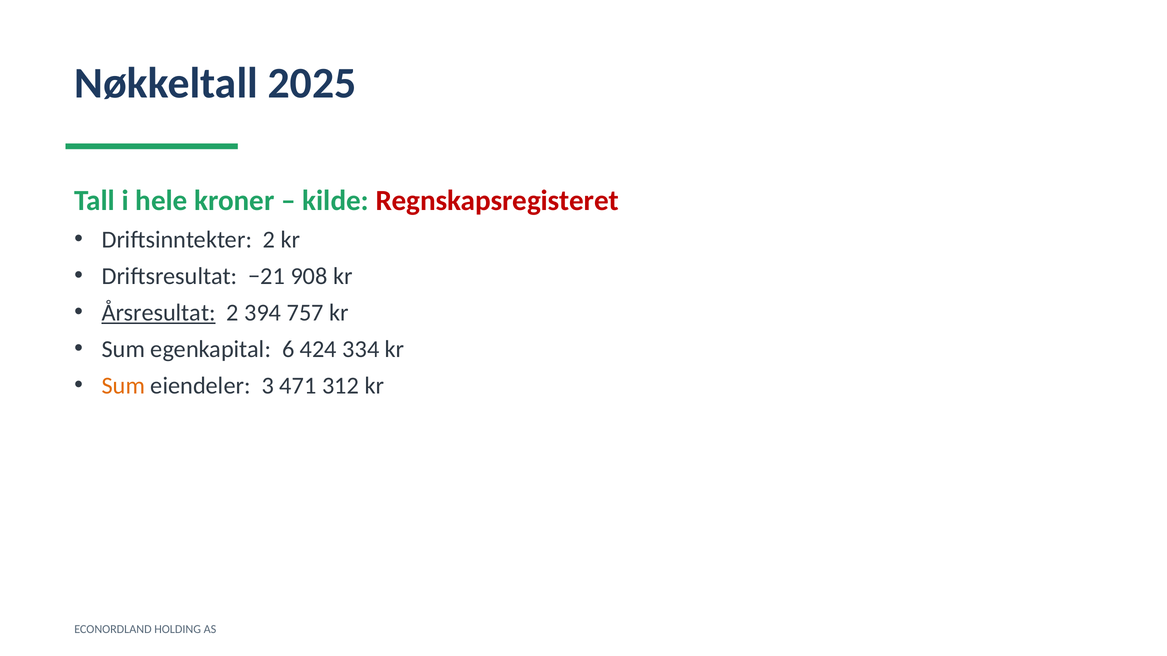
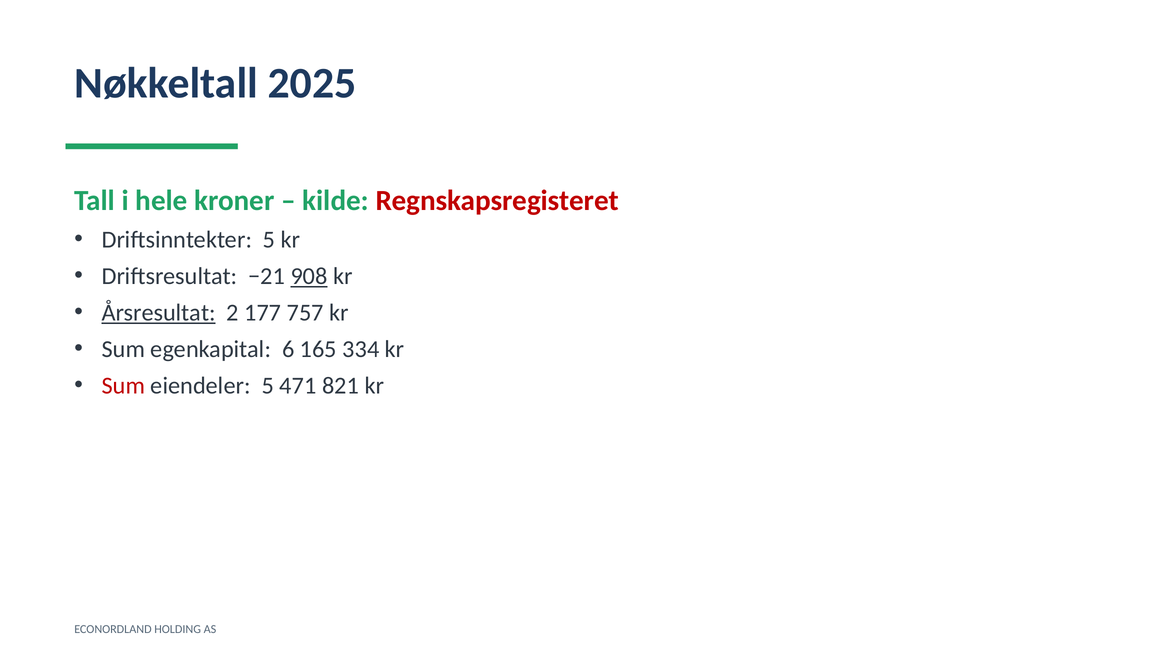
Driftsinntekter 2: 2 -> 5
908 underline: none -> present
394: 394 -> 177
424: 424 -> 165
Sum at (123, 386) colour: orange -> red
eiendeler 3: 3 -> 5
312: 312 -> 821
